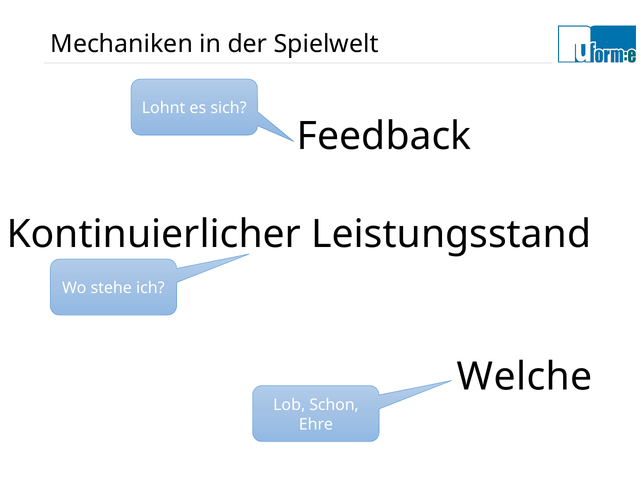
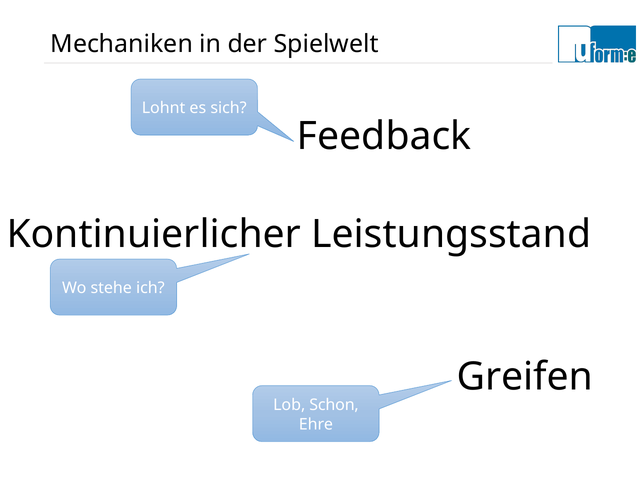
Welche: Welche -> Greifen
